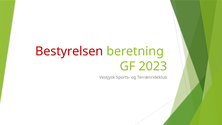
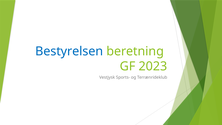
Bestyrelsen colour: red -> blue
